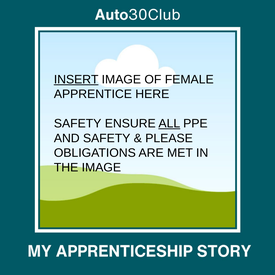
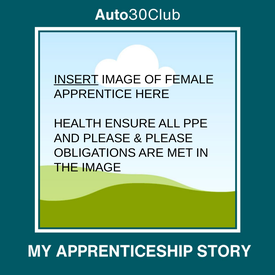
SAFETY at (78, 124): SAFETY -> HEALTH
ALL underline: present -> none
AND SAFETY: SAFETY -> PLEASE
